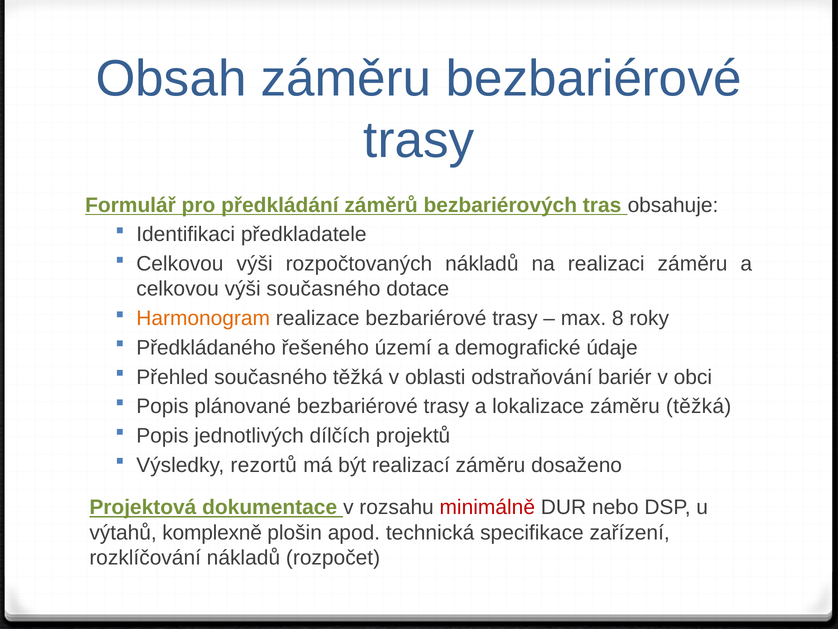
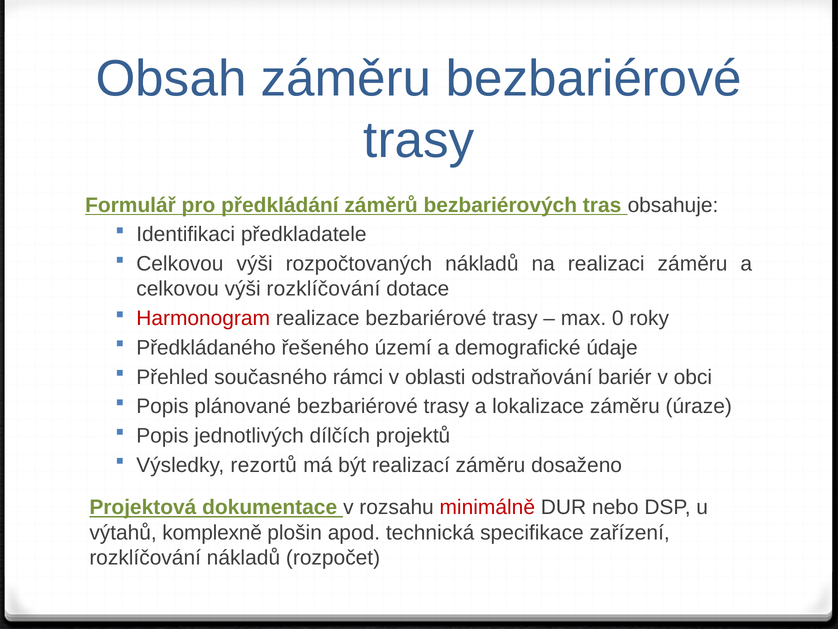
výši současného: současného -> rozklíčování
Harmonogram colour: orange -> red
8: 8 -> 0
současného těžká: těžká -> rámci
záměru těžká: těžká -> úraze
